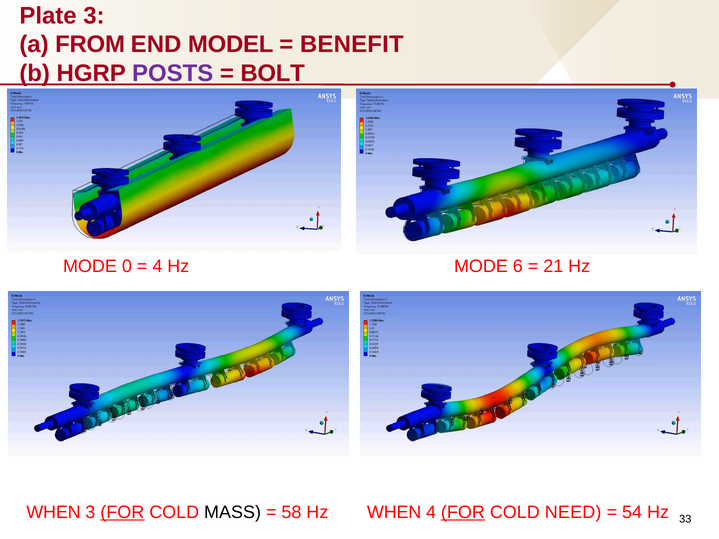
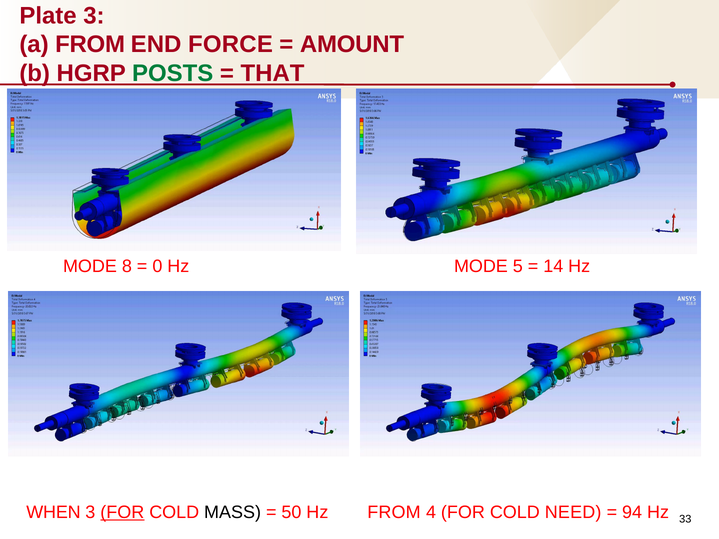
MODEL: MODEL -> FORCE
BENEFIT: BENEFIT -> AMOUNT
POSTS colour: purple -> green
BOLT: BOLT -> THAT
0: 0 -> 8
4 at (157, 267): 4 -> 0
6: 6 -> 5
21: 21 -> 14
58: 58 -> 50
WHEN at (394, 512): WHEN -> FROM
FOR at (463, 512) underline: present -> none
54: 54 -> 94
